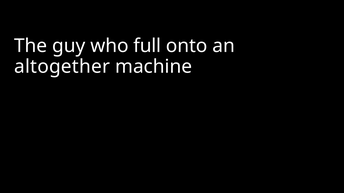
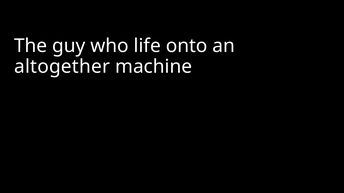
full: full -> life
